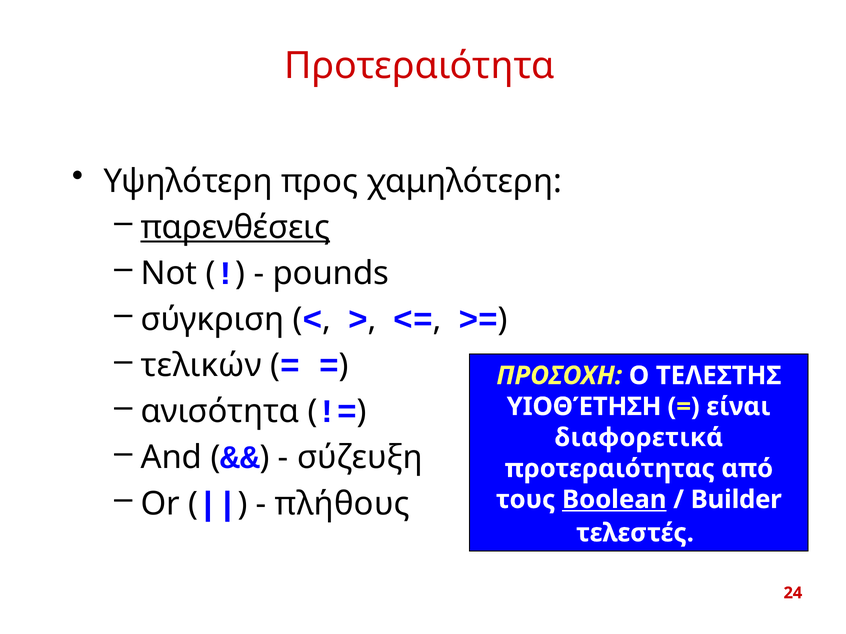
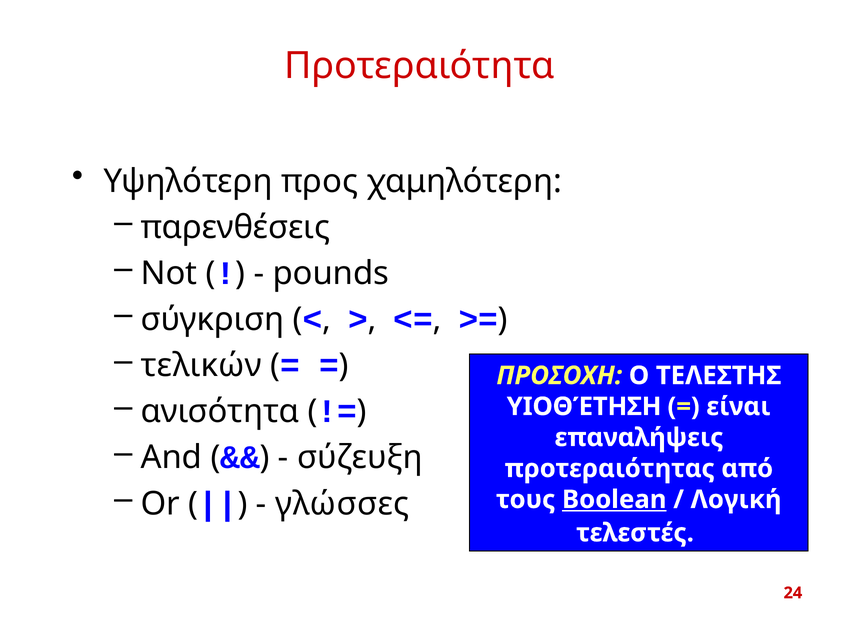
παρενθέσεις underline: present -> none
διαφορετικά: διαφορετικά -> επαναλήψεις
πλήθους: πλήθους -> γλώσσες
Builder: Builder -> Λογική
